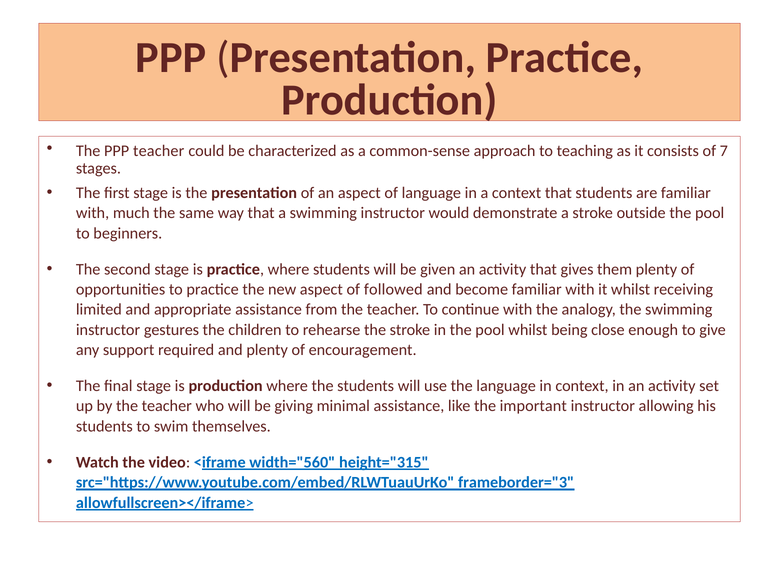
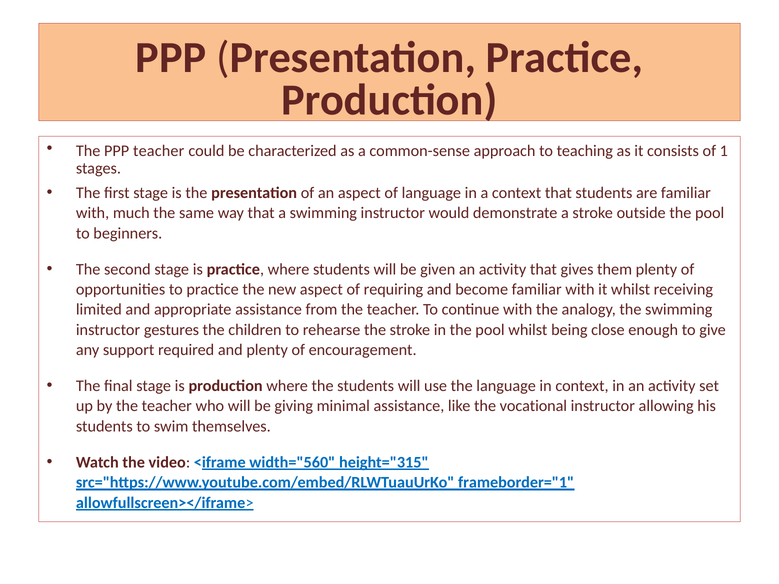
7: 7 -> 1
followed: followed -> requiring
important: important -> vocational
frameborder="3: frameborder="3 -> frameborder="1
